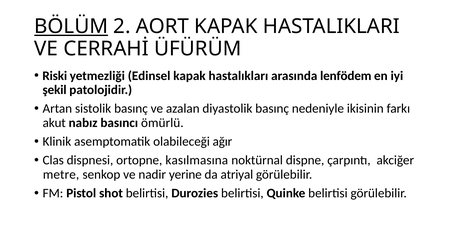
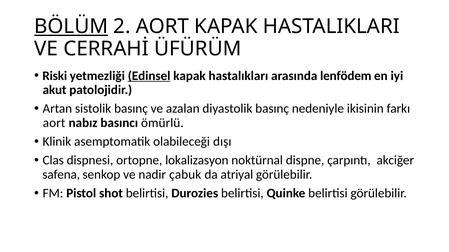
Edinsel underline: none -> present
şekil: şekil -> akut
akut at (54, 123): akut -> aort
ağır: ağır -> dışı
kasılmasına: kasılmasına -> lokalizasyon
metre: metre -> safena
yerine: yerine -> çabuk
